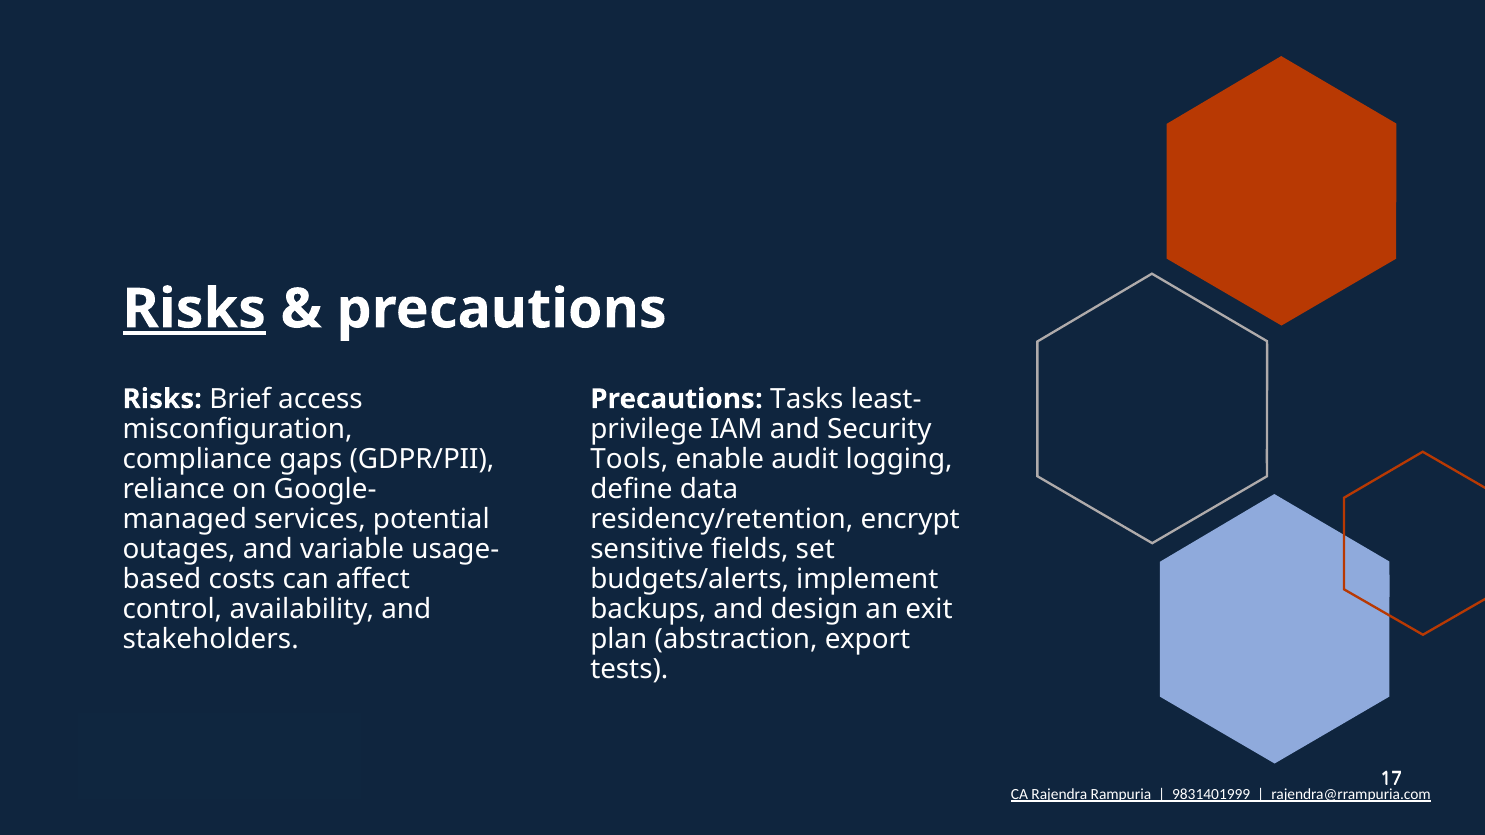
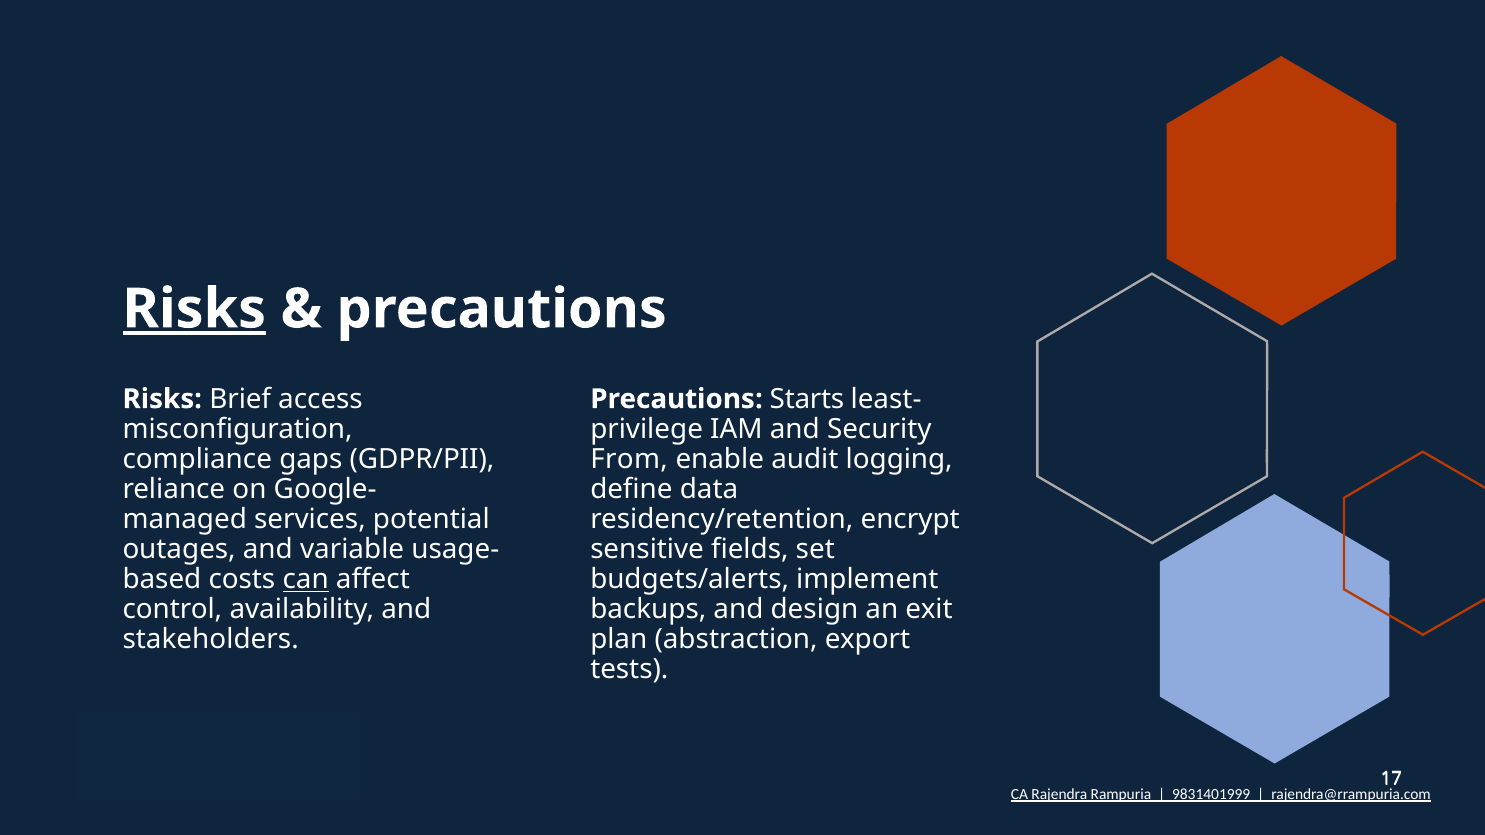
Tasks: Tasks -> Starts
Tools: Tools -> From
can underline: none -> present
